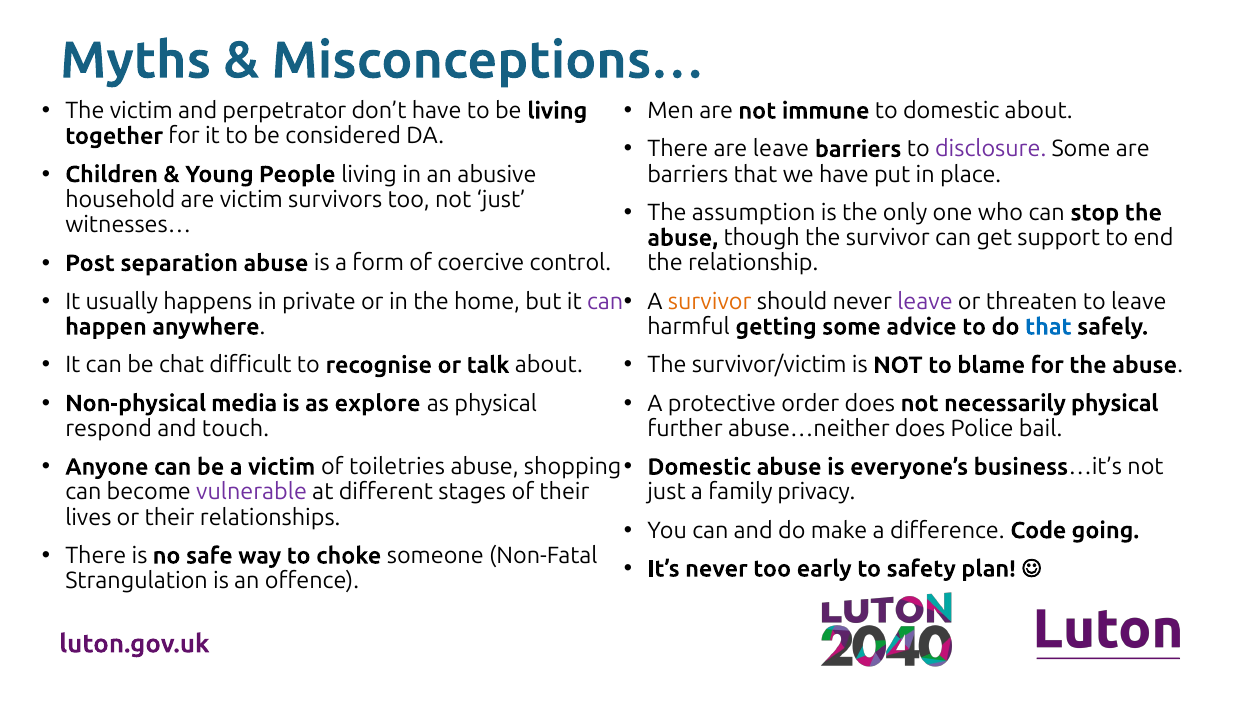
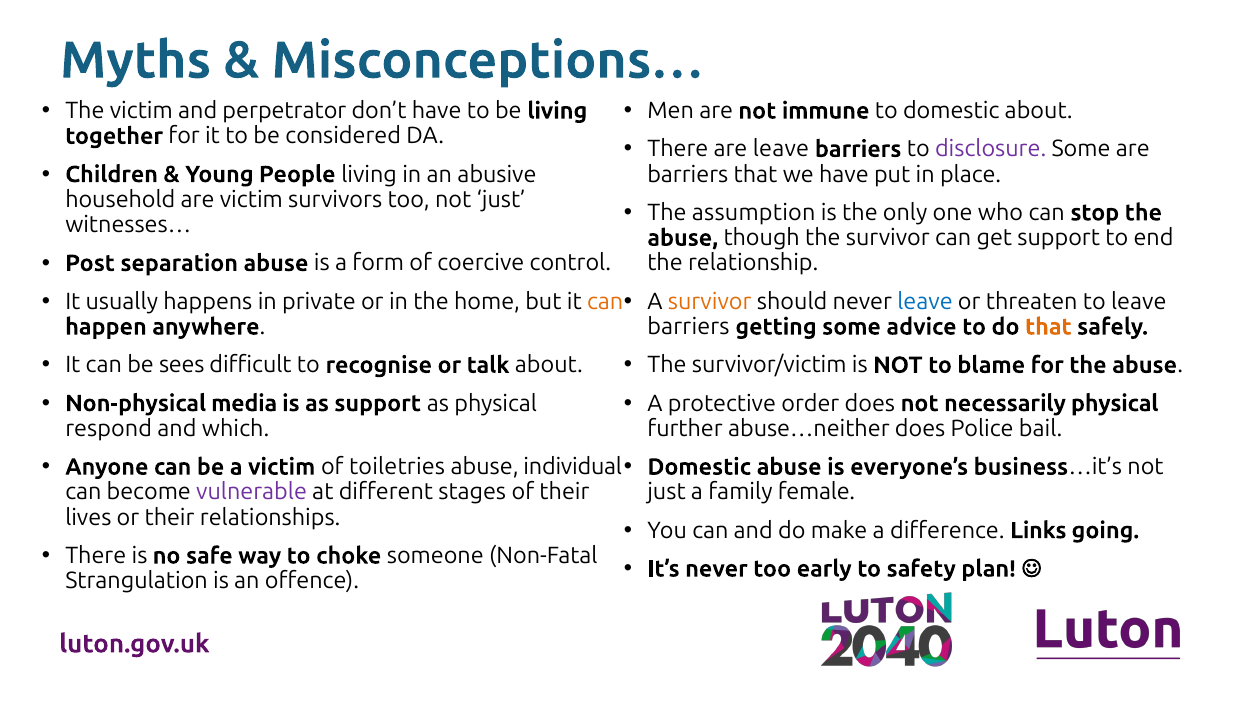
can at (605, 302) colour: purple -> orange
leave at (925, 302) colour: purple -> blue
harmful at (689, 327): harmful -> barriers
that at (1048, 327) colour: blue -> orange
chat: chat -> sees
as explore: explore -> support
touch: touch -> which
shopping: shopping -> individual
privacy: privacy -> female
Code: Code -> Links
